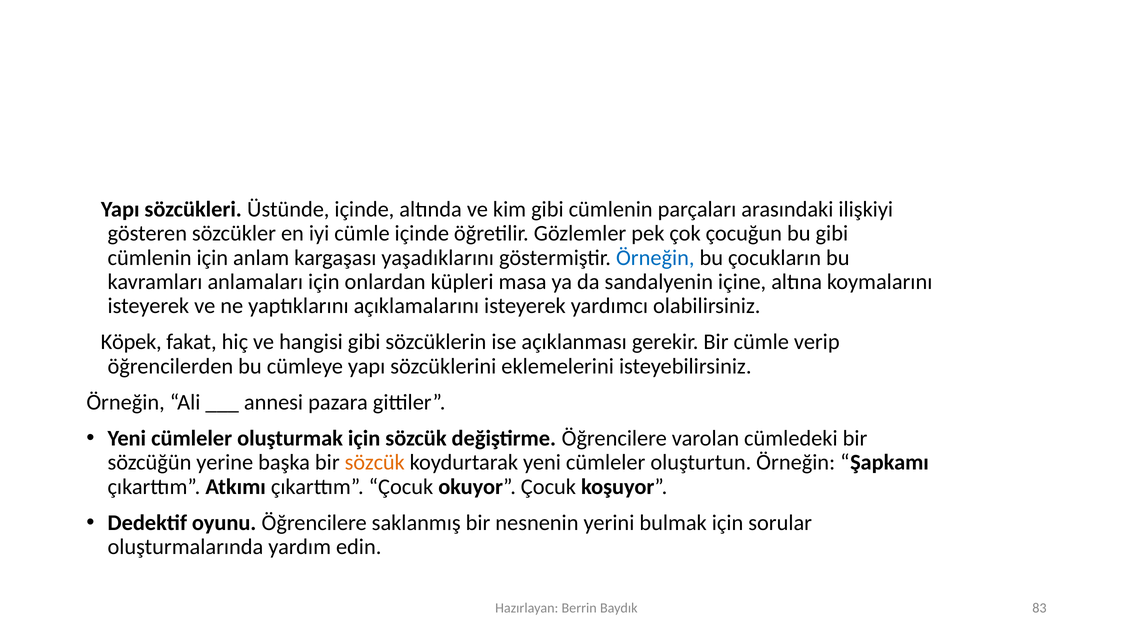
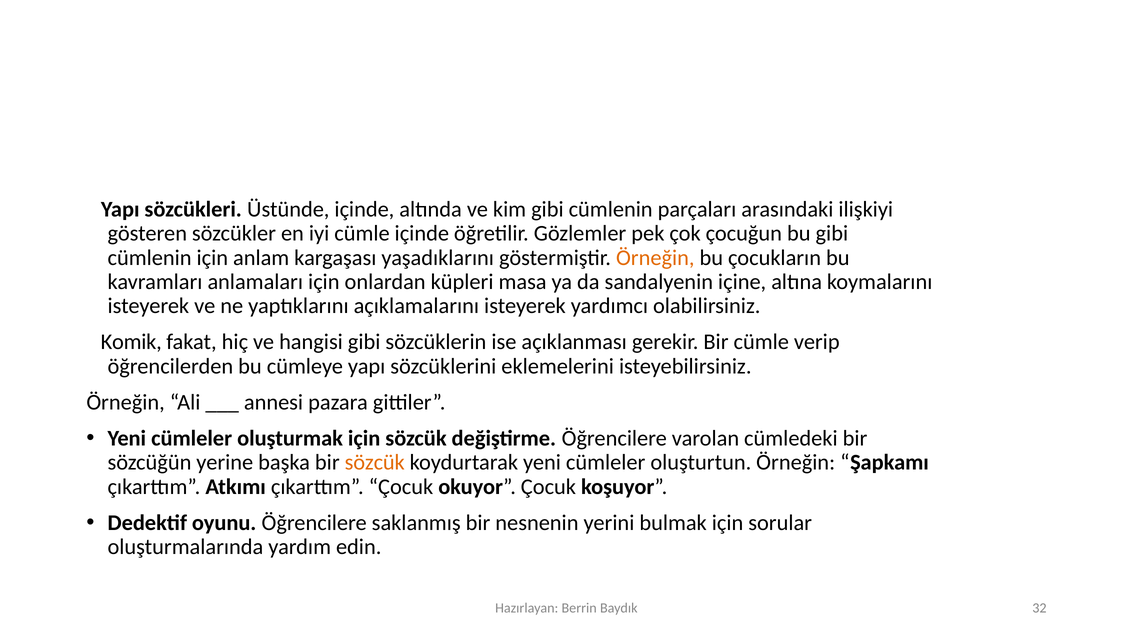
Örneğin at (655, 258) colour: blue -> orange
Köpek: Köpek -> Komik
83: 83 -> 32
